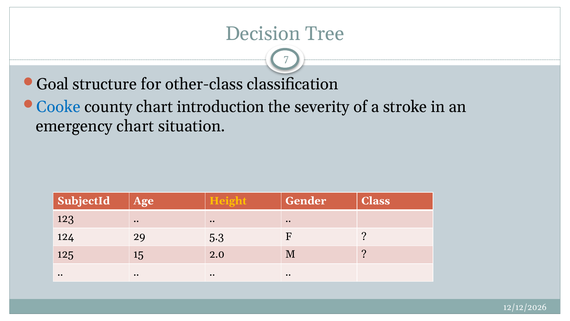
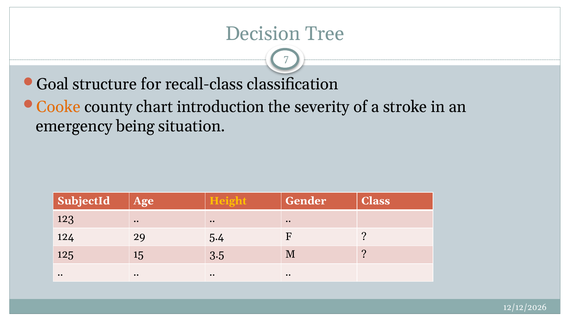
other-class: other-class -> recall-class
Cooke colour: blue -> orange
emergency chart: chart -> being
5.3: 5.3 -> 5.4
2.0: 2.0 -> 3.5
